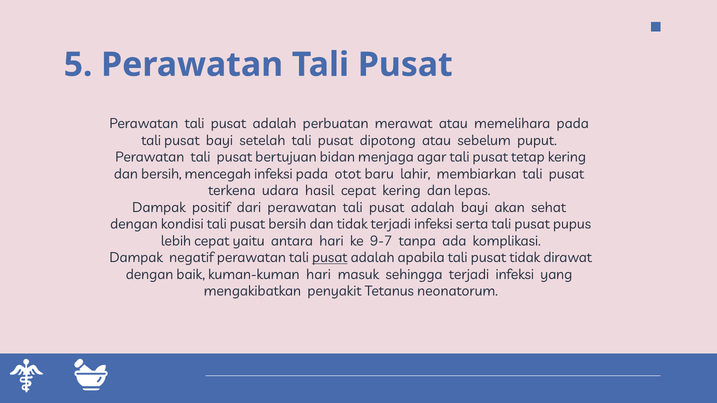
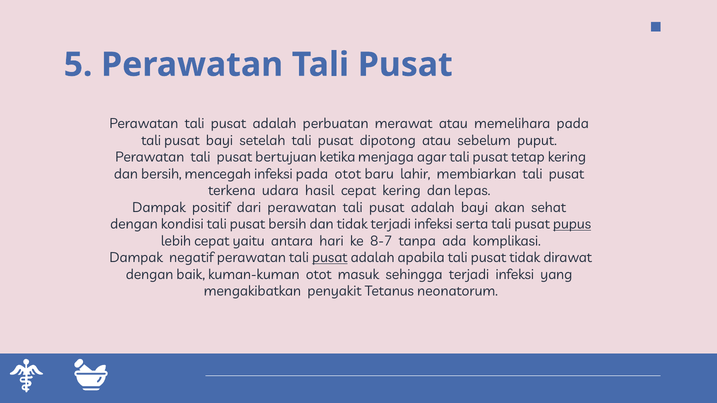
bidan: bidan -> ketika
pupus underline: none -> present
9-7: 9-7 -> 8-7
kuman-kuman hari: hari -> otot
